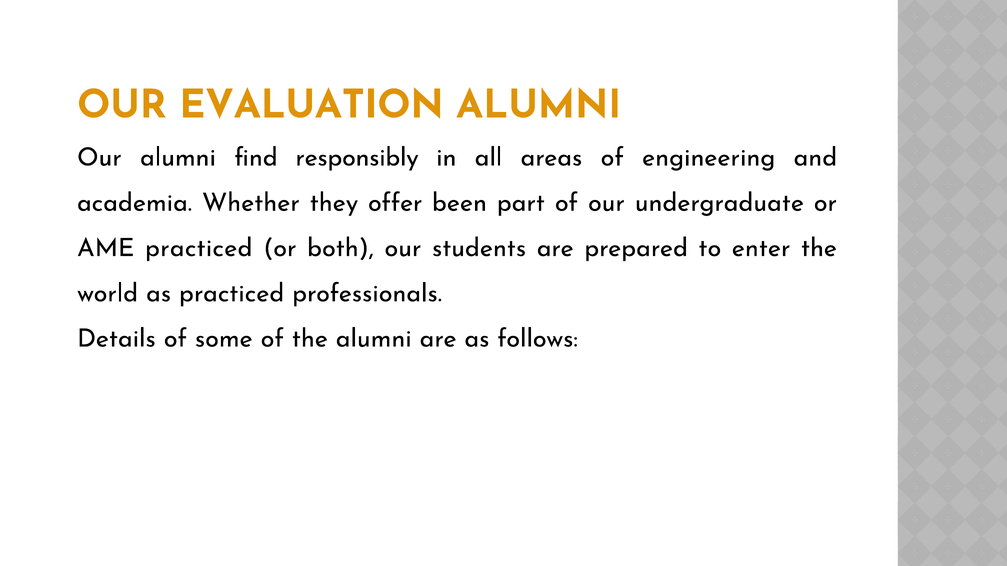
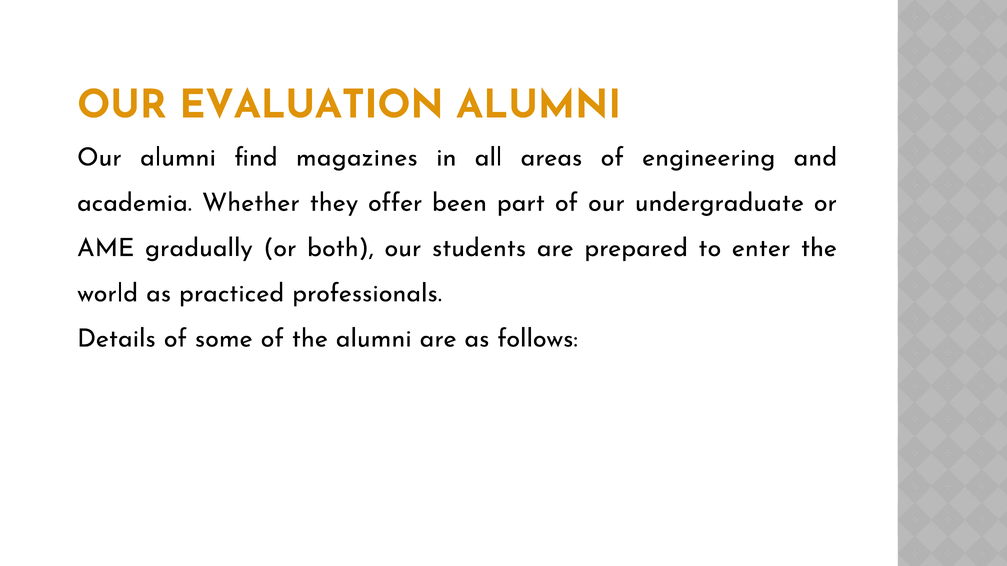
responsibly: responsibly -> magazines
AME practiced: practiced -> gradually
